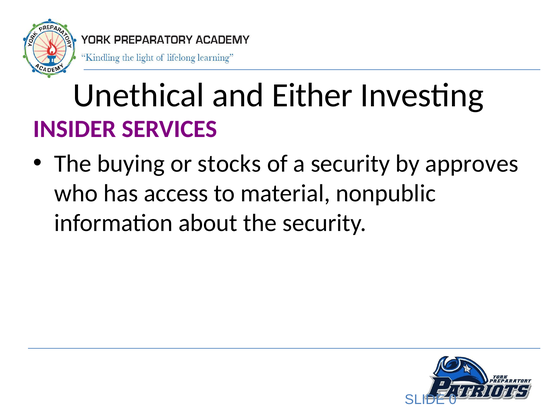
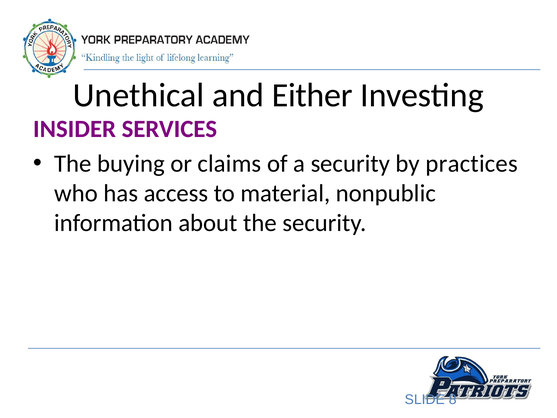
stocks: stocks -> claims
approves: approves -> practices
0: 0 -> 8
